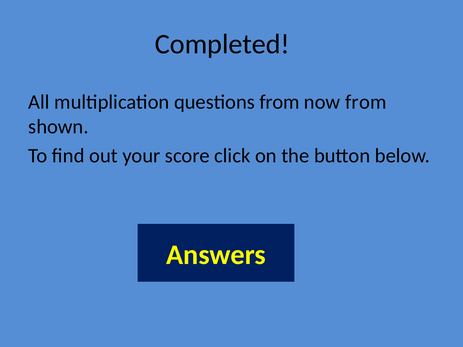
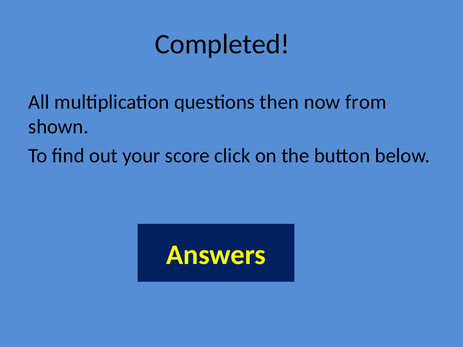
questions from: from -> then
